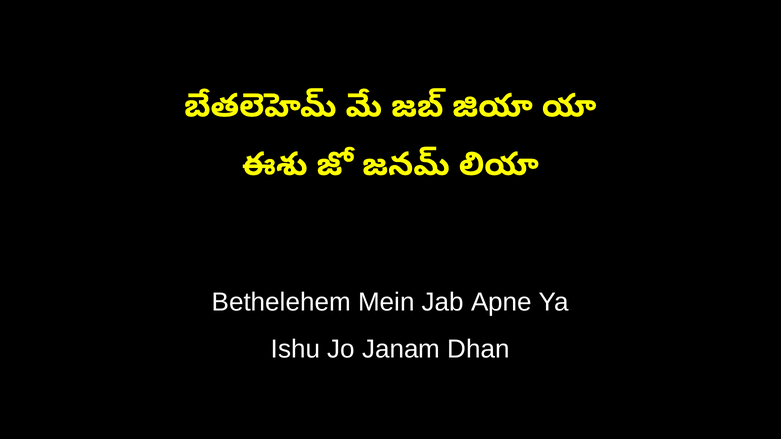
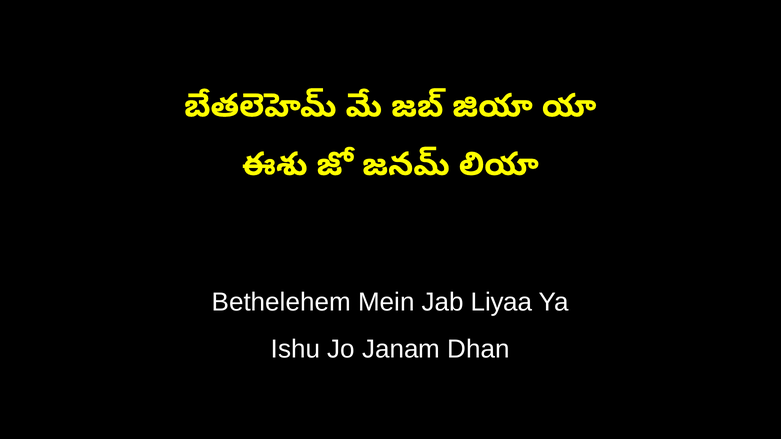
Apne: Apne -> Liyaa
